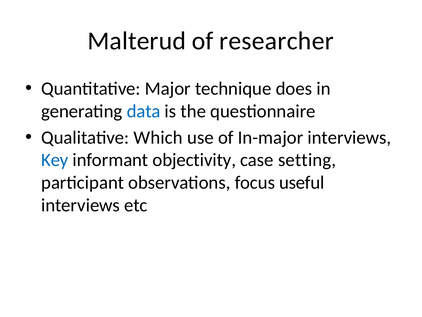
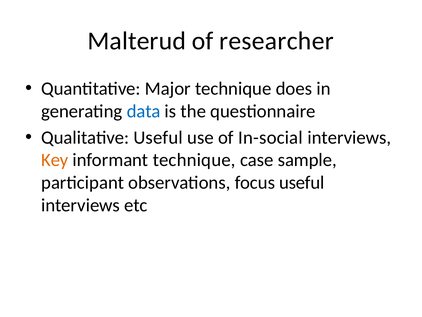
Qualitative Which: Which -> Useful
In-major: In-major -> In-social
Key colour: blue -> orange
informant objectivity: objectivity -> technique
setting: setting -> sample
